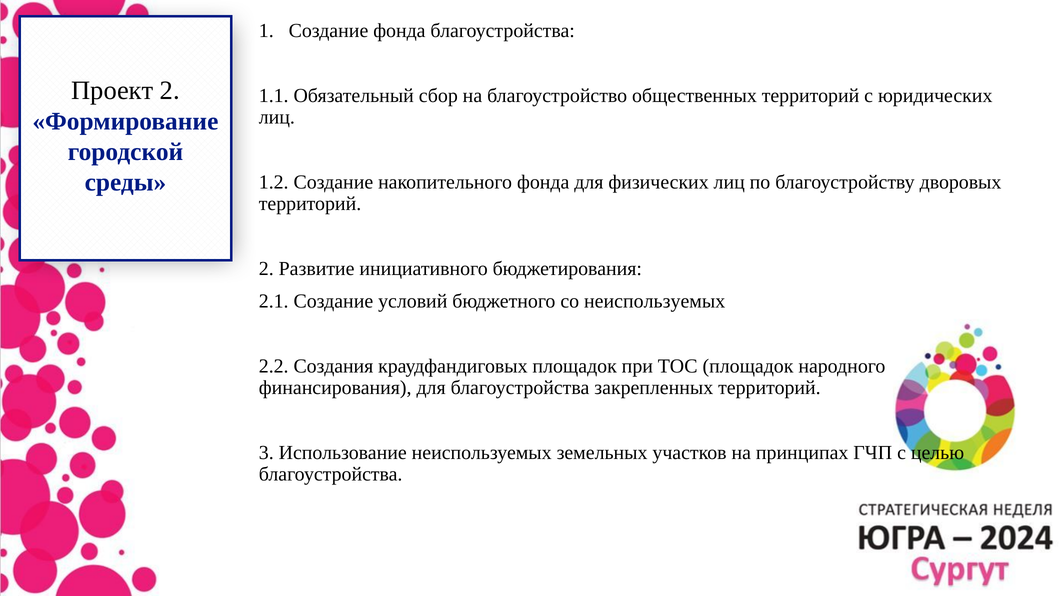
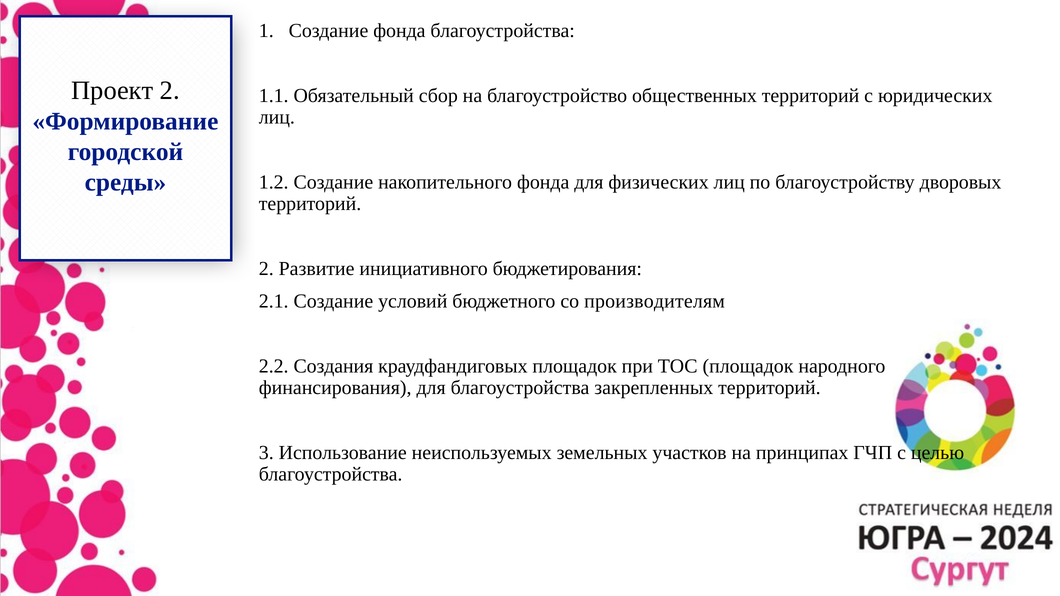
со неиспользуемых: неиспользуемых -> производителям
